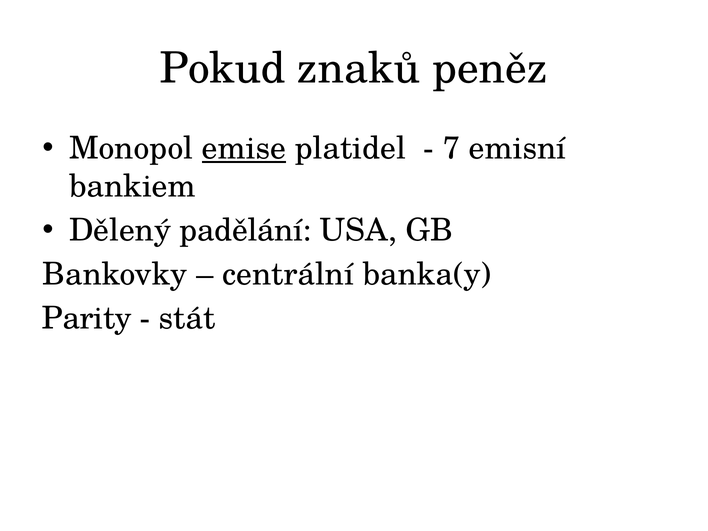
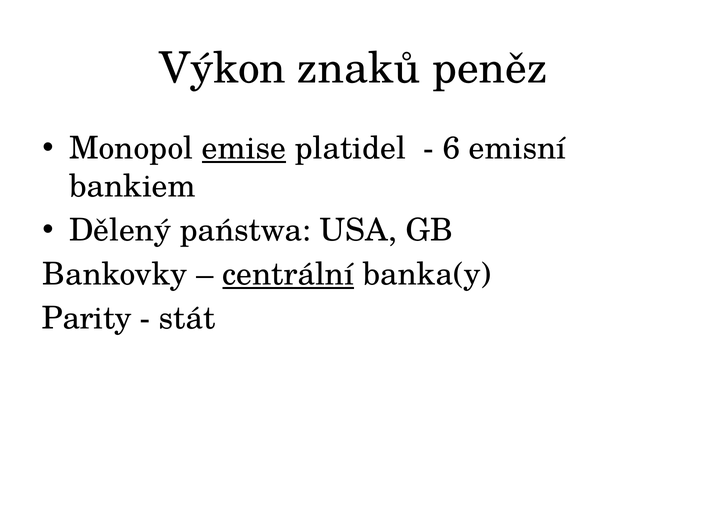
Pokud: Pokud -> Výkon
7: 7 -> 6
padělání: padělání -> państwa
centrální underline: none -> present
